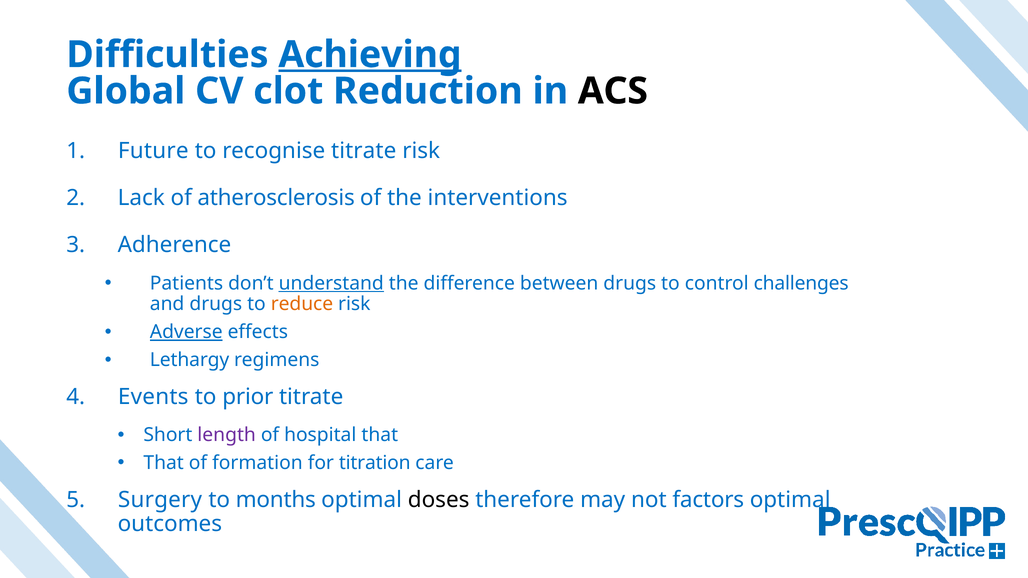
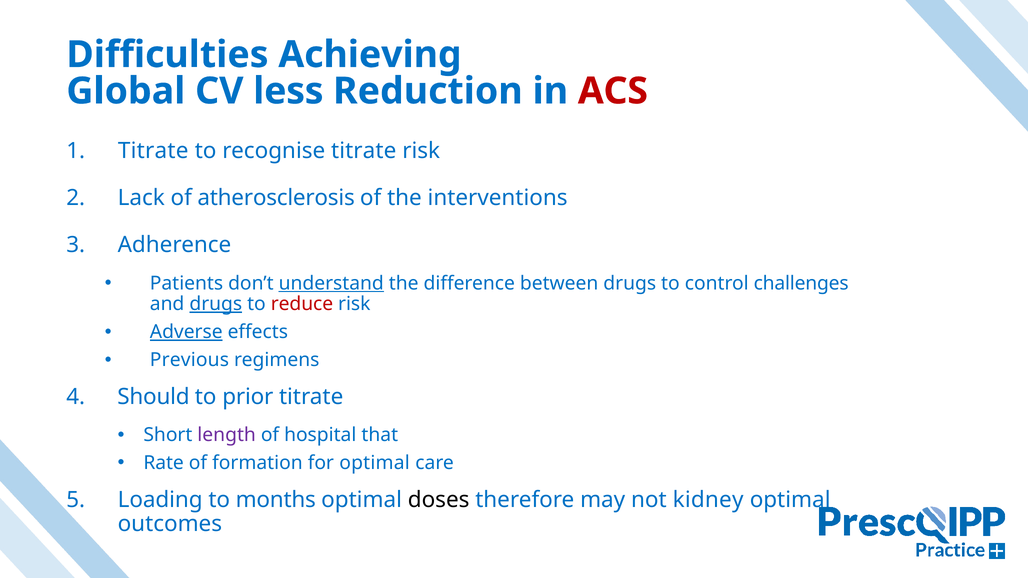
Achieving underline: present -> none
clot: clot -> less
ACS colour: black -> red
Future at (153, 151): Future -> Titrate
drugs at (216, 304) underline: none -> present
reduce colour: orange -> red
Lethargy: Lethargy -> Previous
Events: Events -> Should
That at (164, 463): That -> Rate
for titration: titration -> optimal
Surgery: Surgery -> Loading
factors: factors -> kidney
